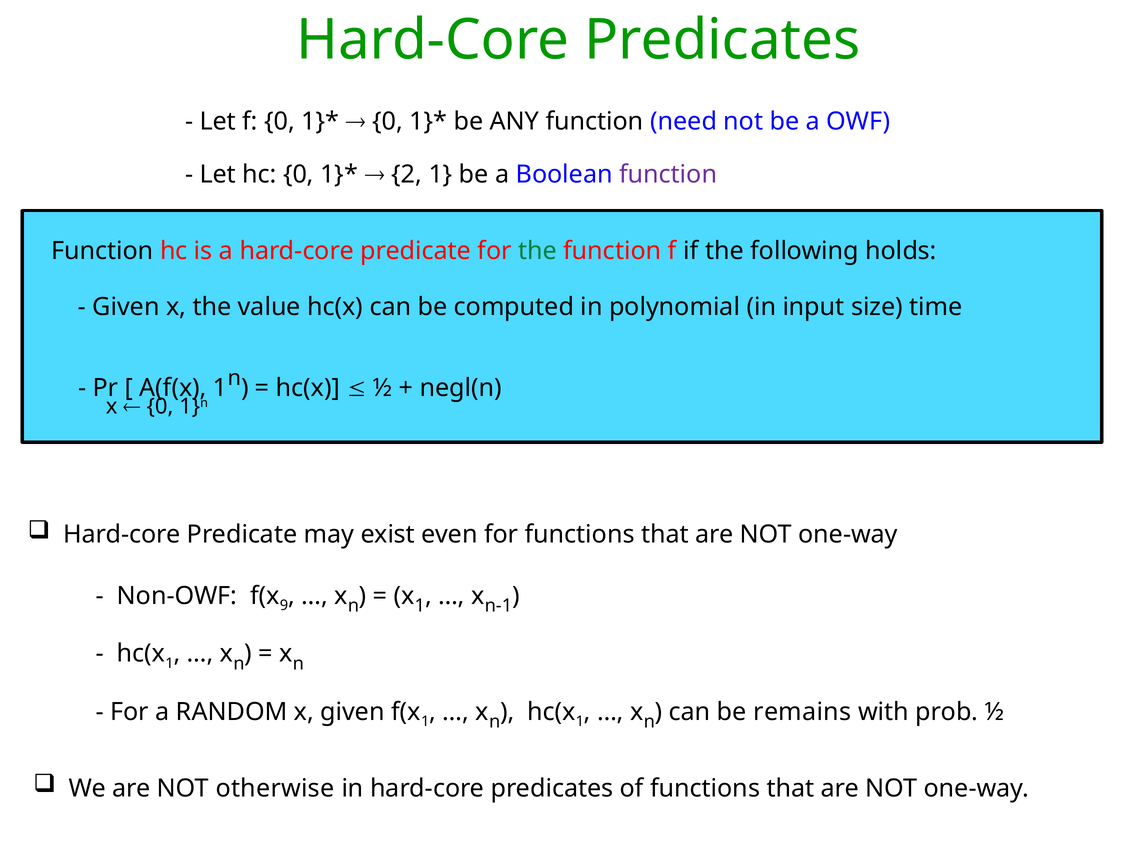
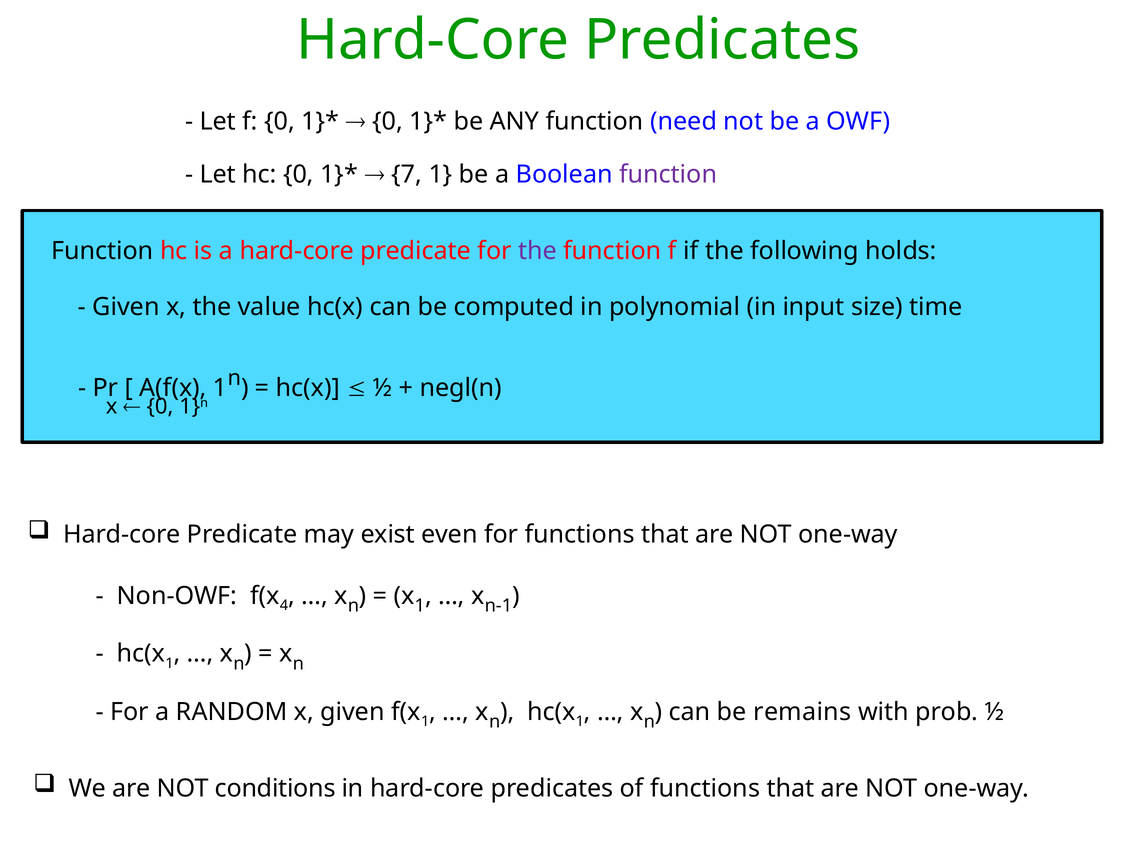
2: 2 -> 7
the at (538, 251) colour: green -> purple
9: 9 -> 4
otherwise: otherwise -> conditions
